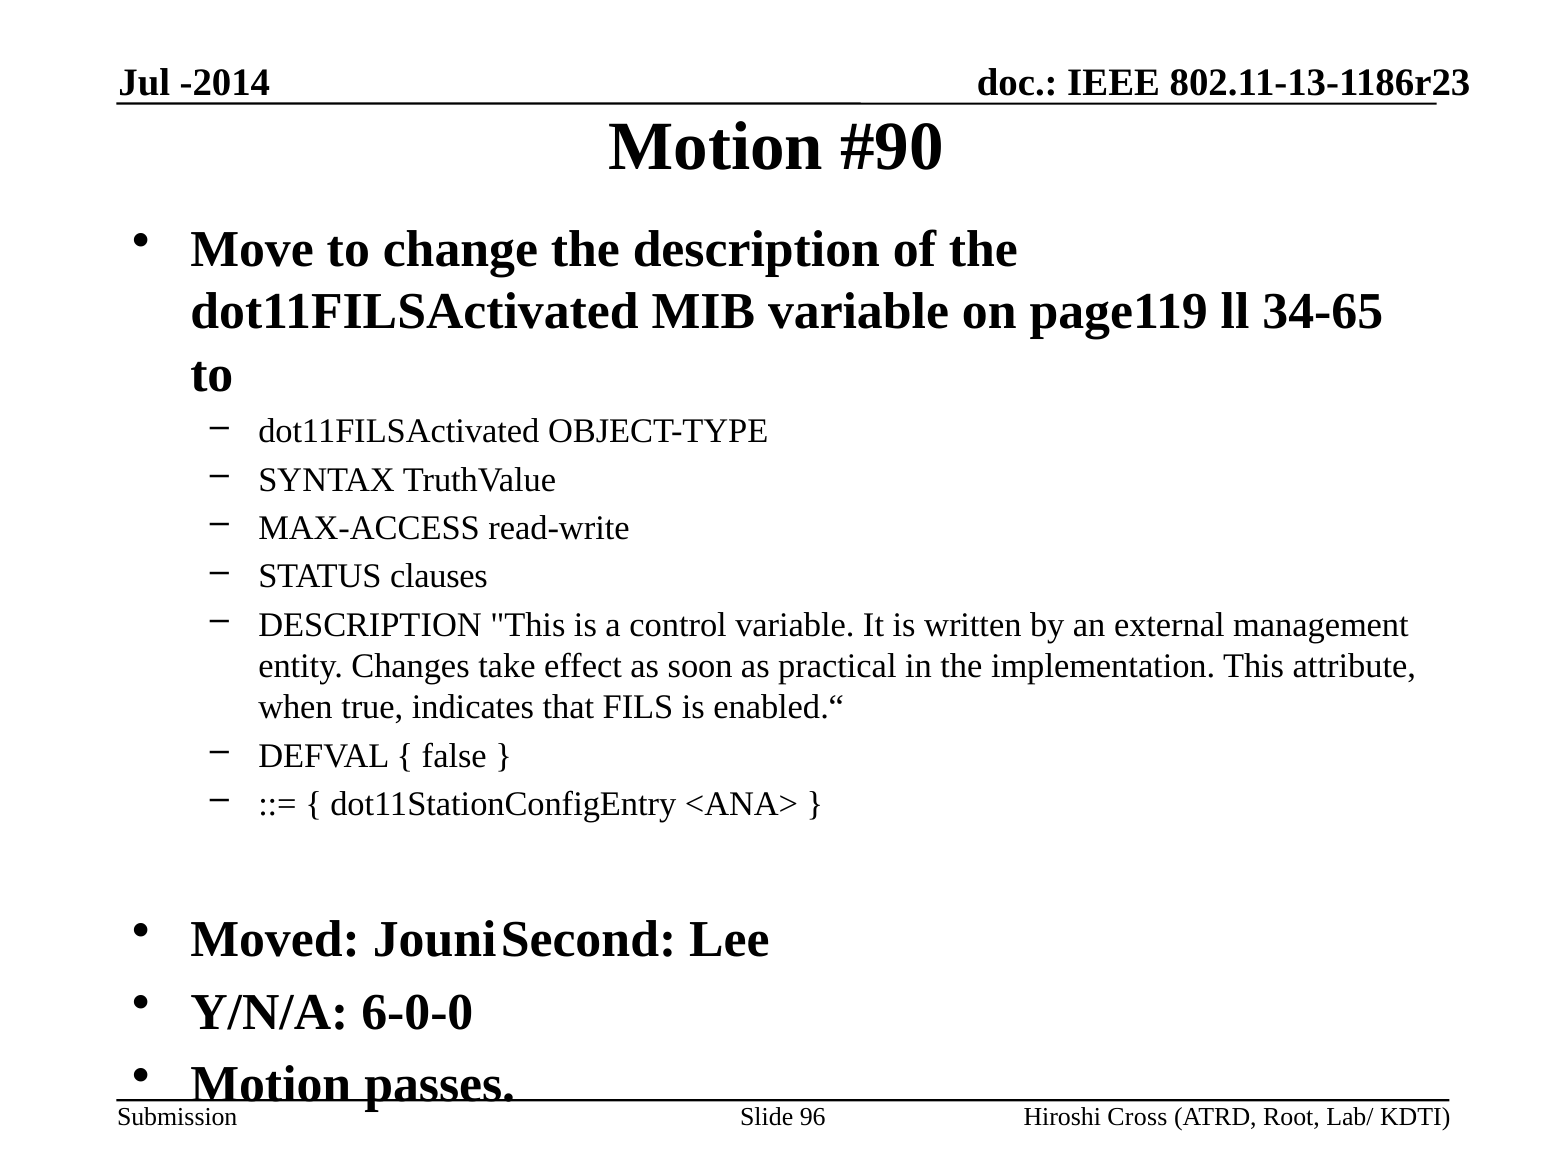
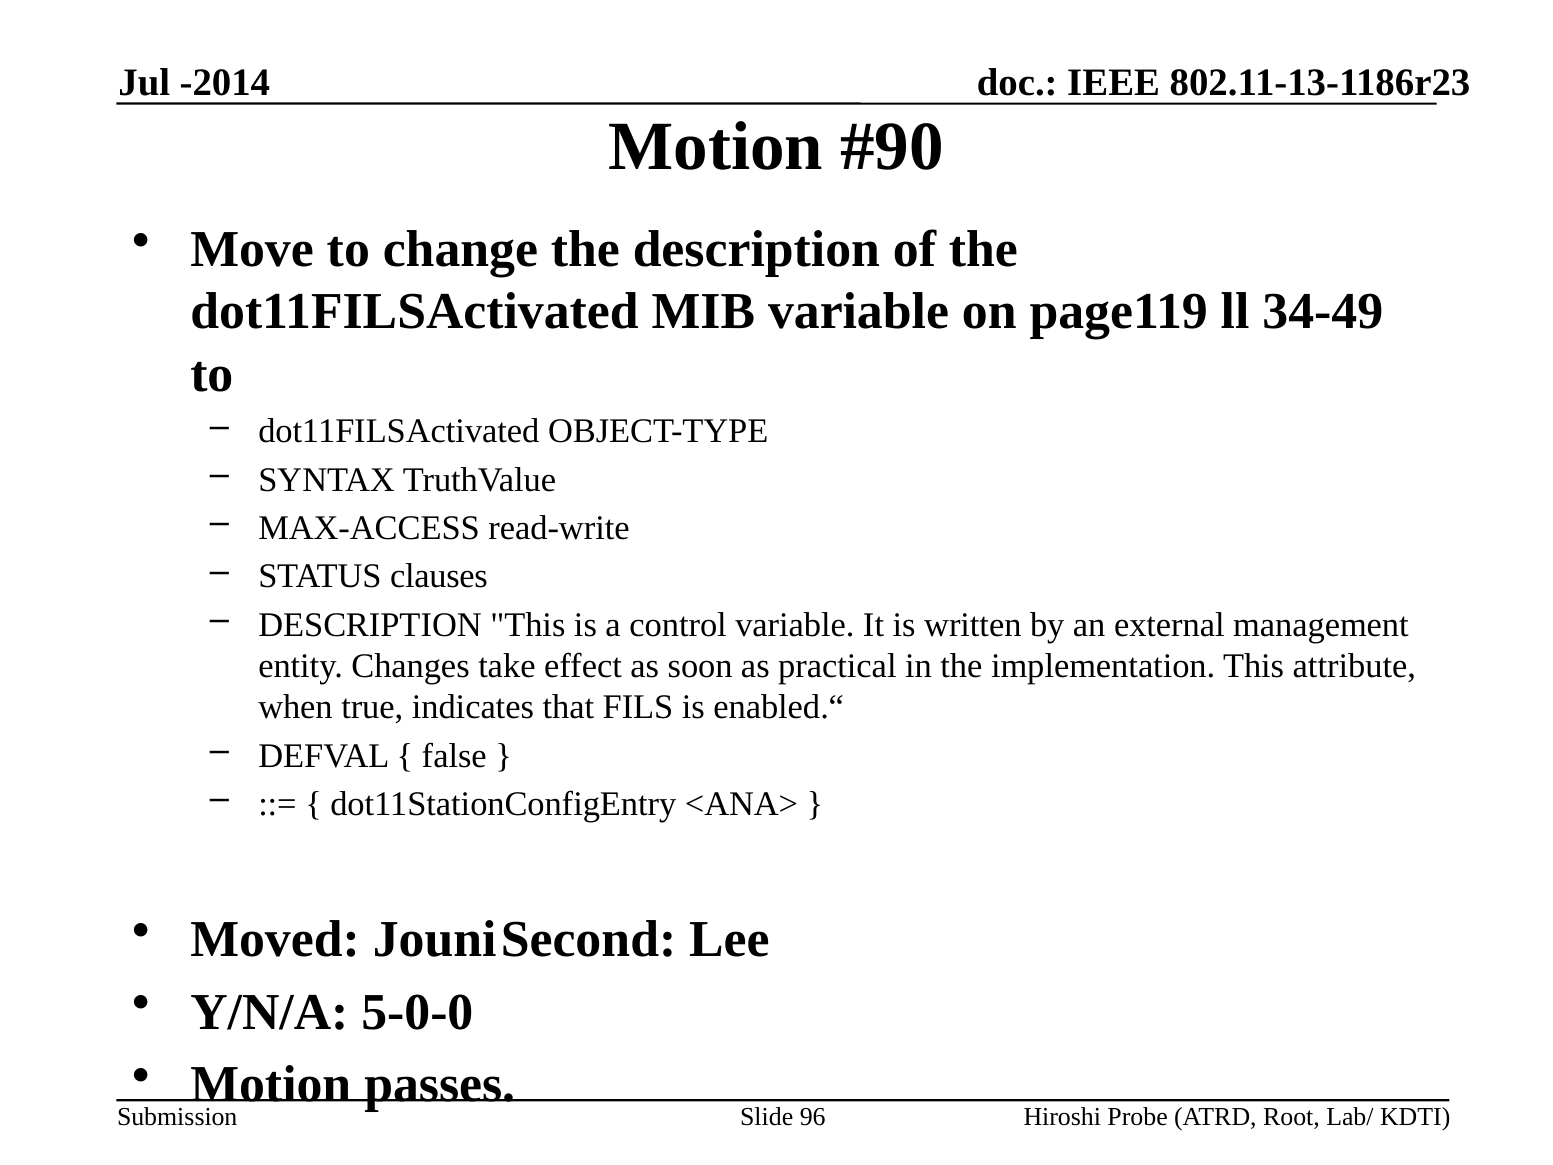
34-65: 34-65 -> 34-49
6-0-0: 6-0-0 -> 5-0-0
Cross: Cross -> Probe
